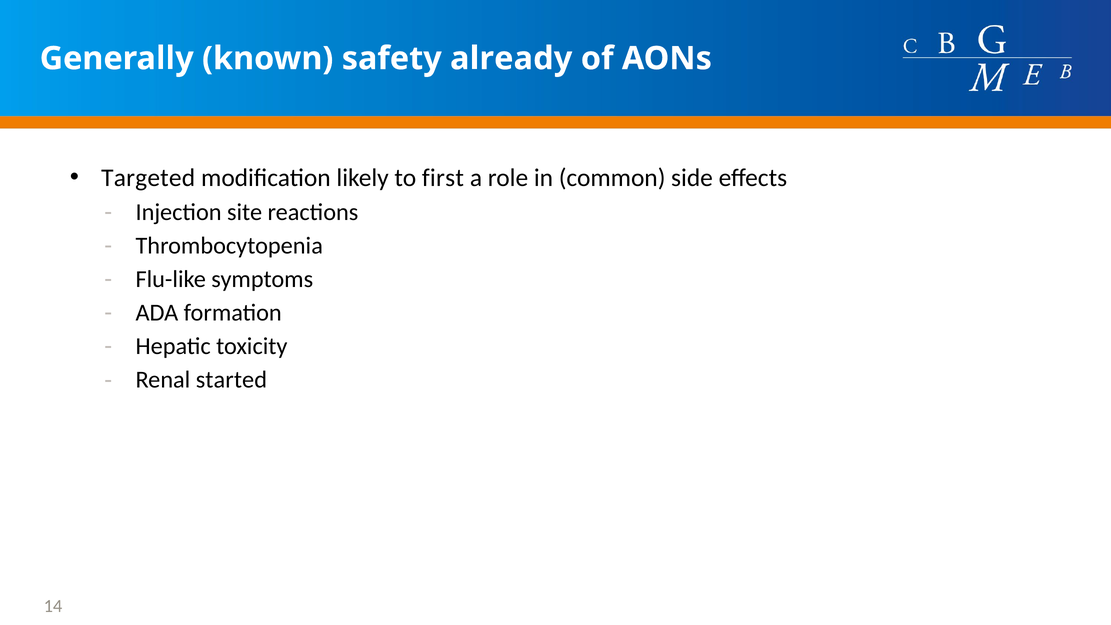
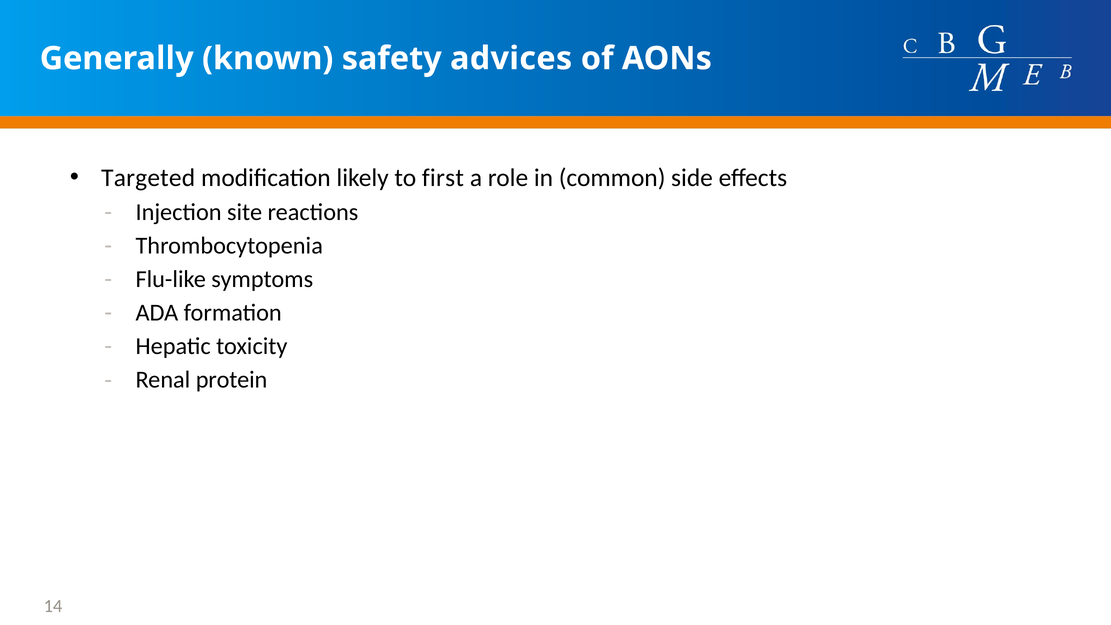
already: already -> advices
started: started -> protein
